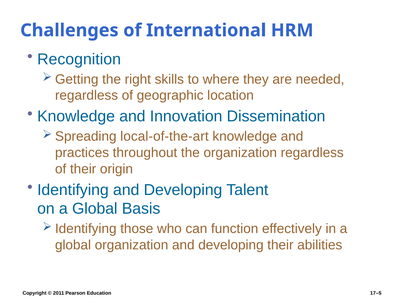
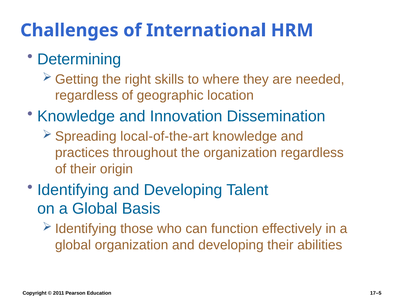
Recognition: Recognition -> Determining
